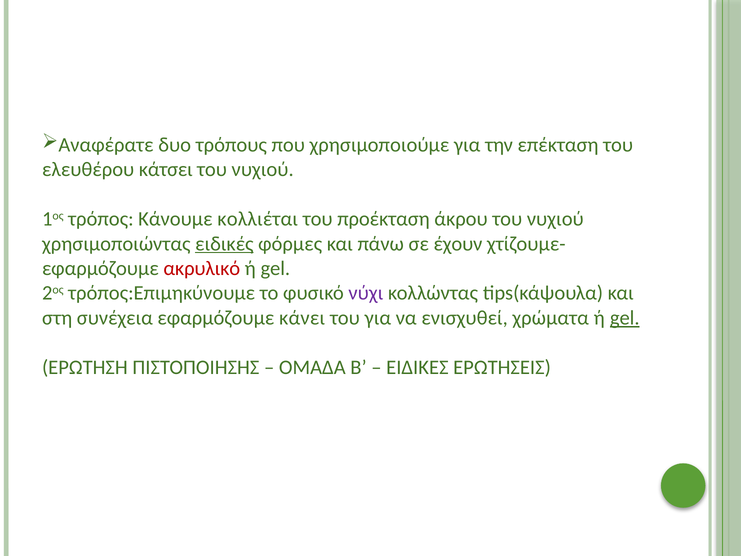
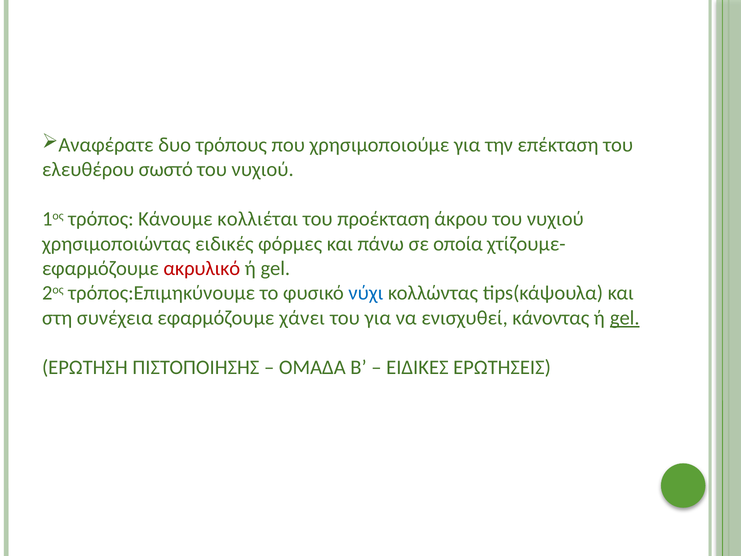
κάτσει: κάτσει -> σωστό
ειδικές underline: present -> none
έχουν: έχουν -> οποία
νύχι colour: purple -> blue
κάνει: κάνει -> χάνει
χρώματα: χρώματα -> κάνοντας
